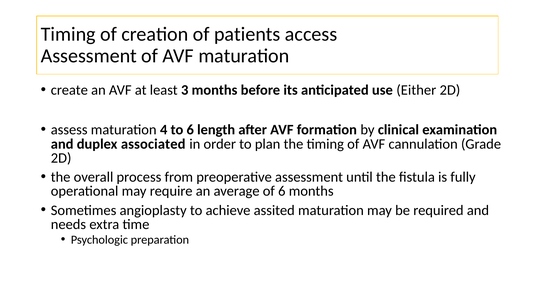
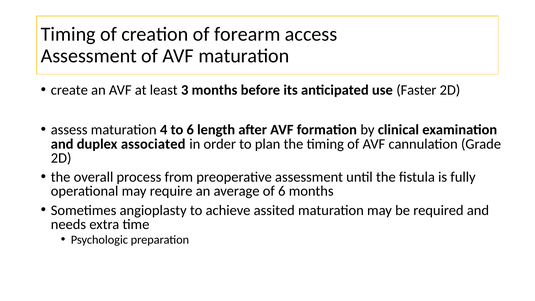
patients: patients -> forearm
Either: Either -> Faster
